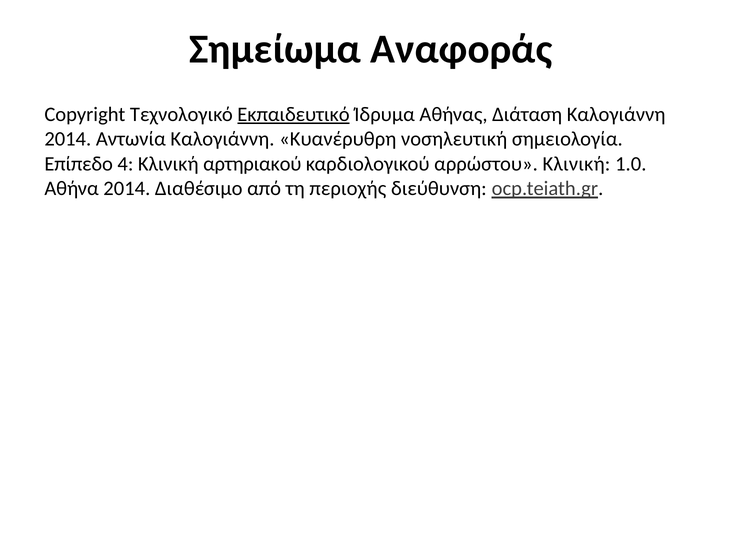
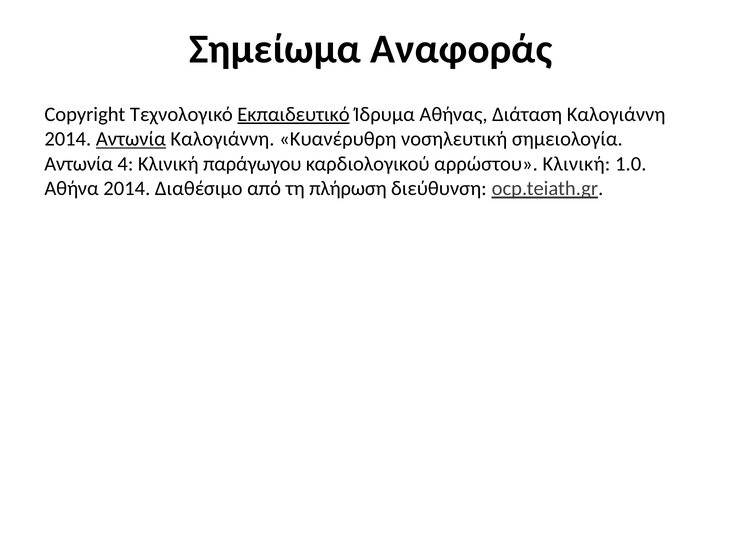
Αντωνία at (131, 139) underline: none -> present
Επίπεδο at (79, 164): Επίπεδο -> Αντωνία
αρτηριακού: αρτηριακού -> παράγωγου
περιοχής: περιοχής -> πλήρωση
